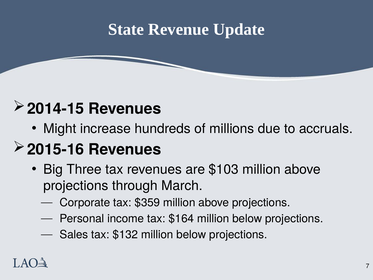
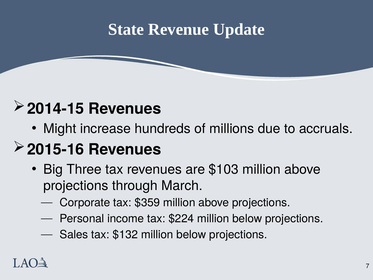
$164: $164 -> $224
